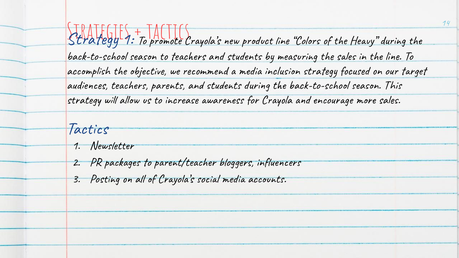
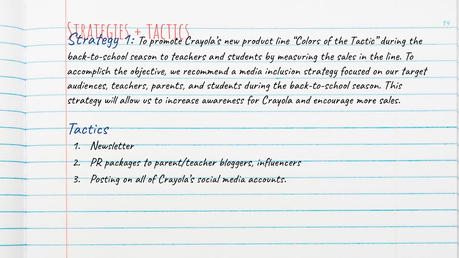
Heavy: Heavy -> Tactic
